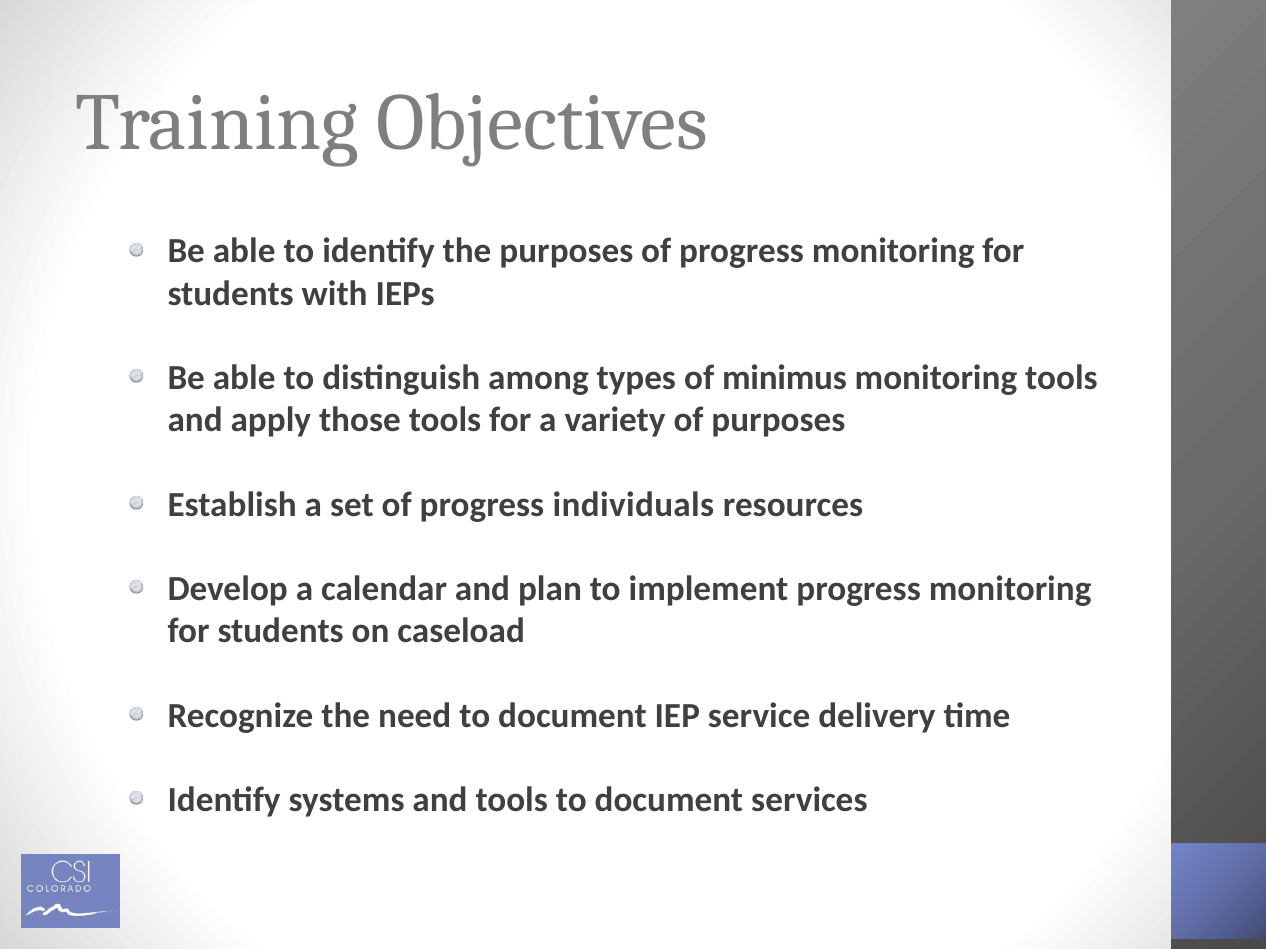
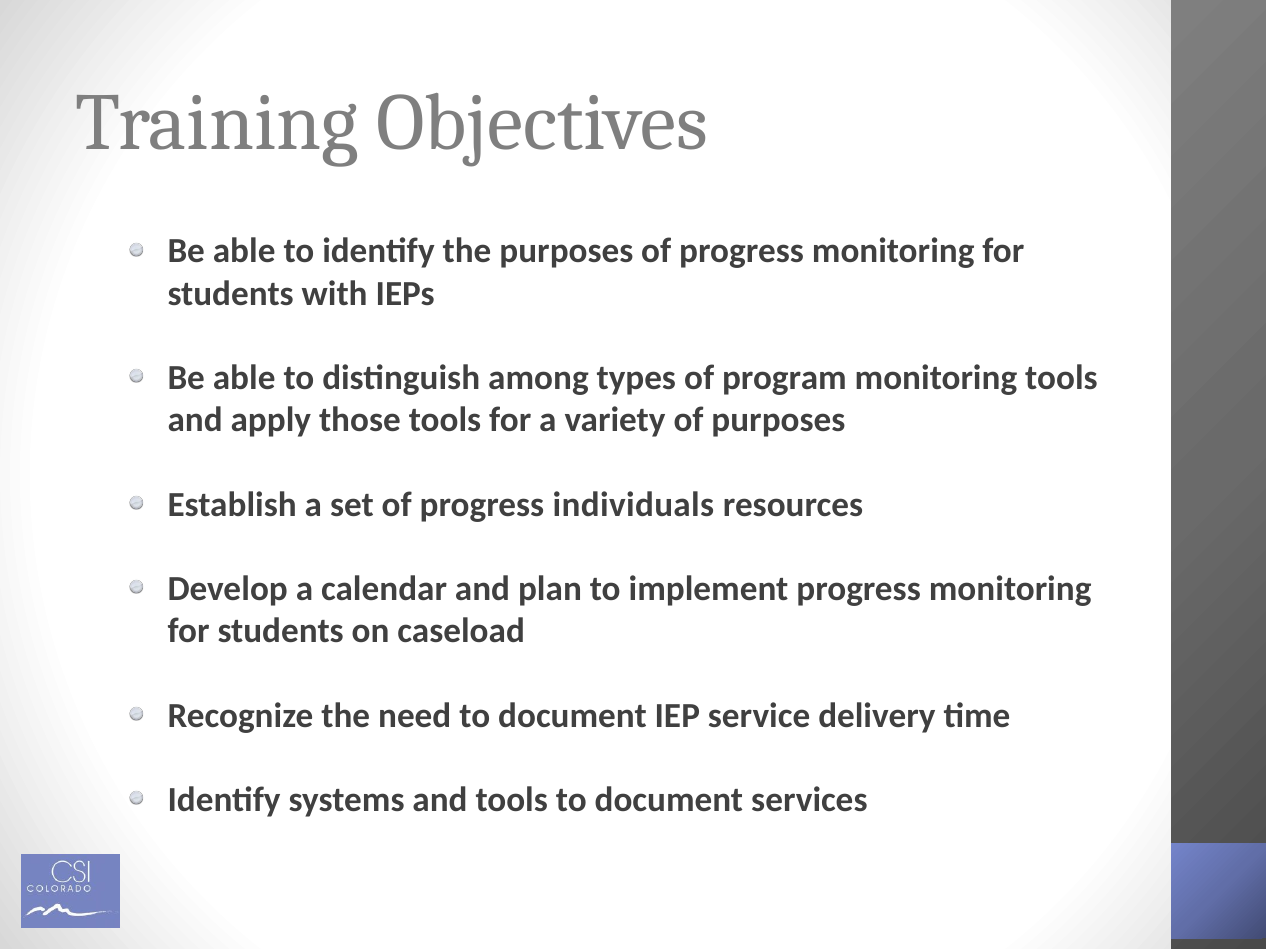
minimus: minimus -> program
